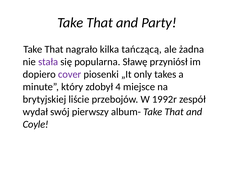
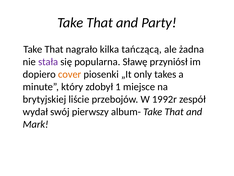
cover colour: purple -> orange
4: 4 -> 1
Coyle: Coyle -> Mark
